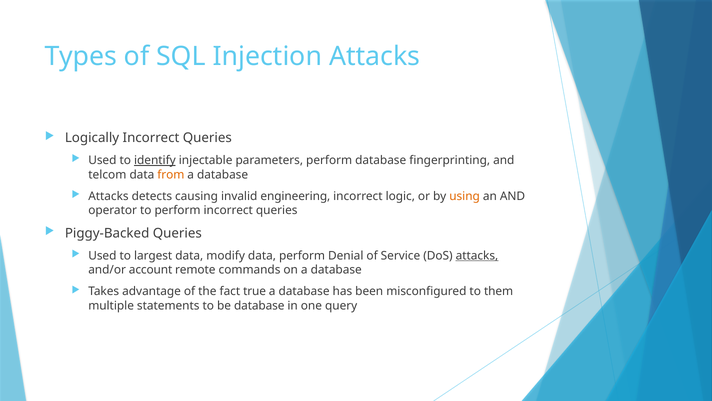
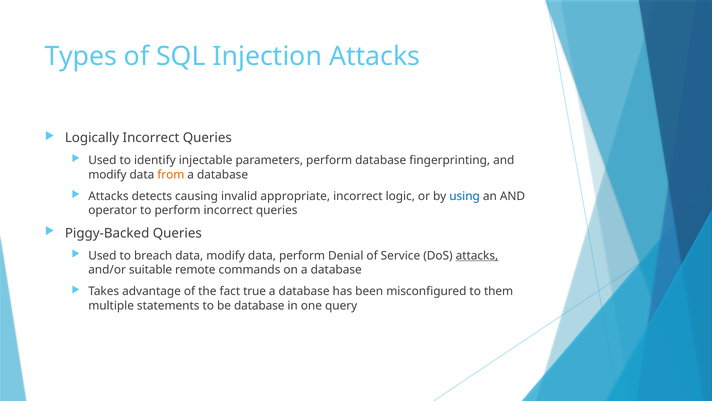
identify underline: present -> none
telcom at (107, 174): telcom -> modify
engineering: engineering -> appropriate
using colour: orange -> blue
largest: largest -> breach
account: account -> suitable
